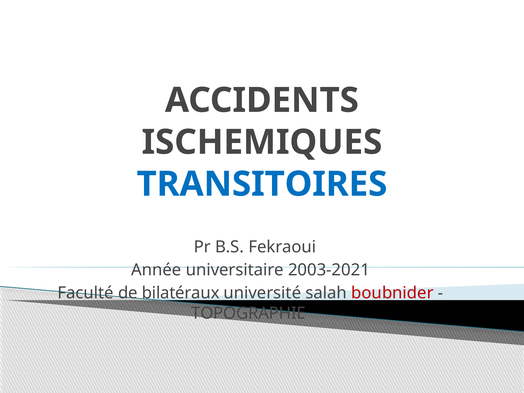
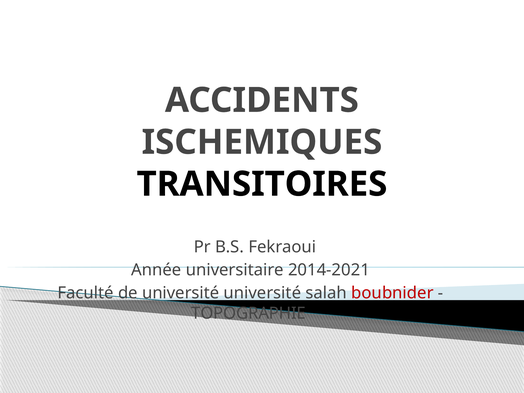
TRANSITOIRES colour: blue -> black
2003-2021: 2003-2021 -> 2014-2021
de bilatéraux: bilatéraux -> université
